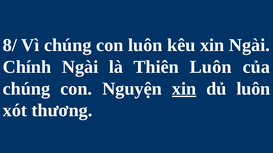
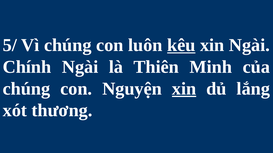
8/: 8/ -> 5/
kêu underline: none -> present
Thiên Luôn: Luôn -> Minh
dủ luôn: luôn -> lắng
